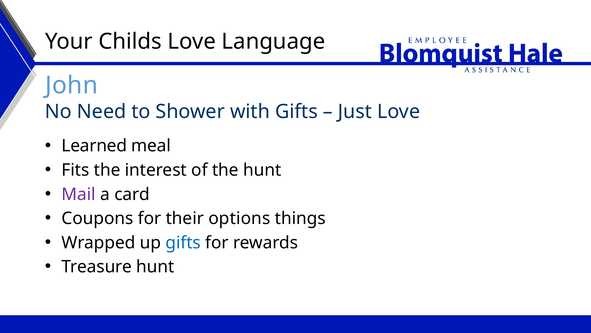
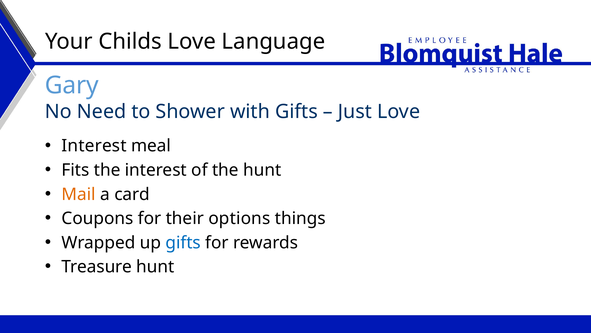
John: John -> Gary
Learned at (94, 146): Learned -> Interest
Mail colour: purple -> orange
